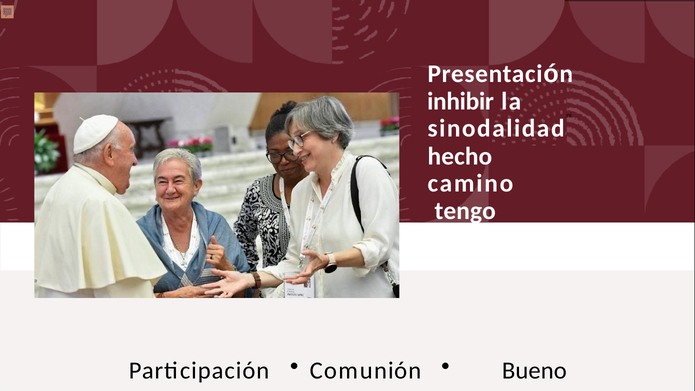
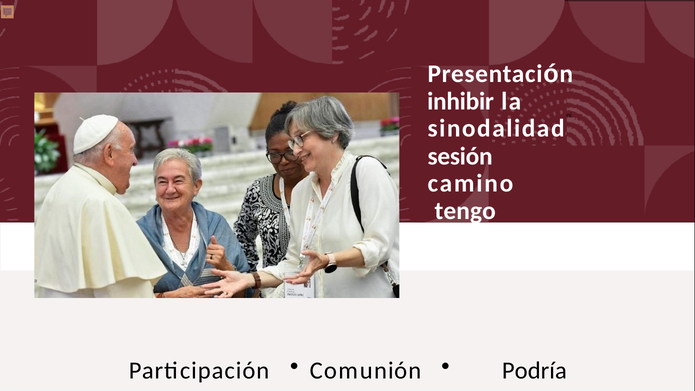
hecho: hecho -> sesión
Bueno: Bueno -> Podría
